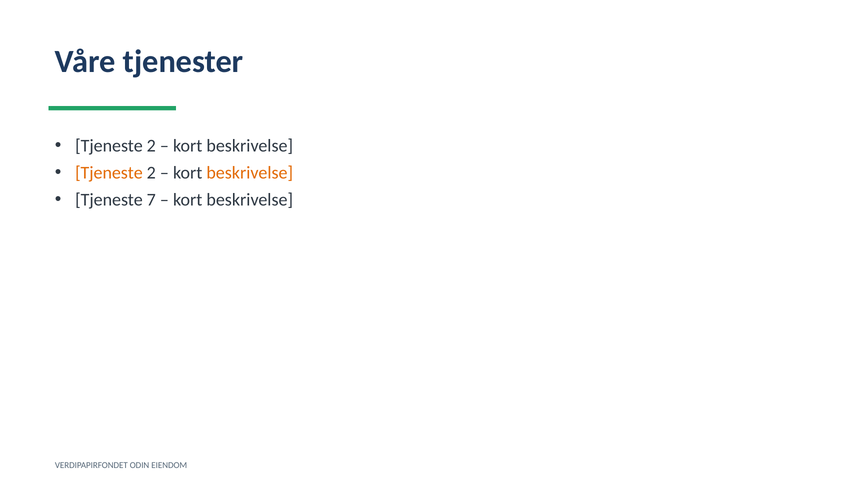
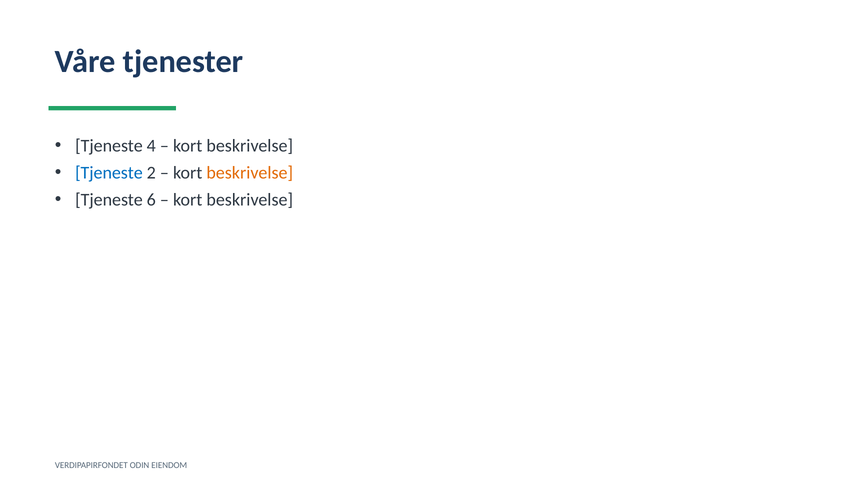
2 at (151, 146): 2 -> 4
Tjeneste at (109, 173) colour: orange -> blue
7: 7 -> 6
